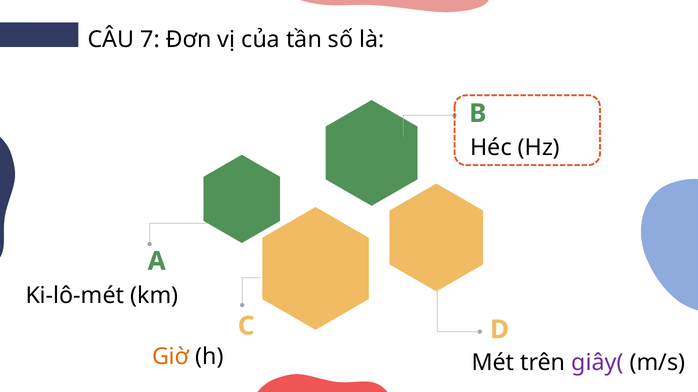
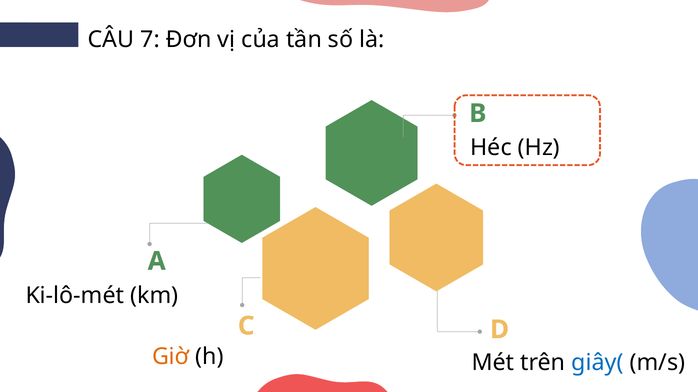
giây( colour: purple -> blue
